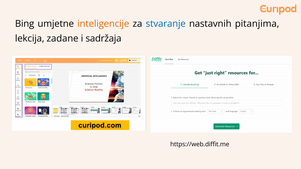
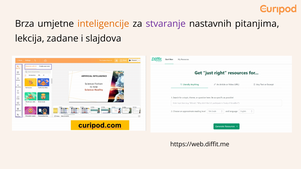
Bing: Bing -> Brza
stvaranje colour: blue -> purple
sadržaja: sadržaja -> slajdova
